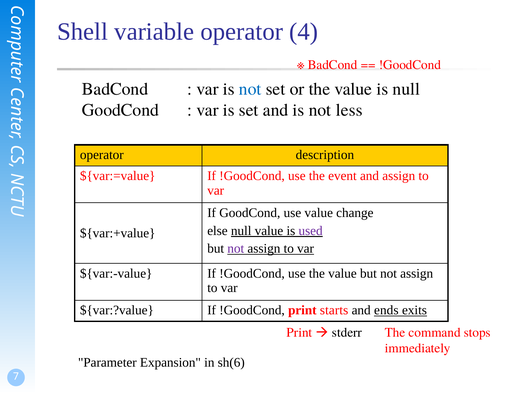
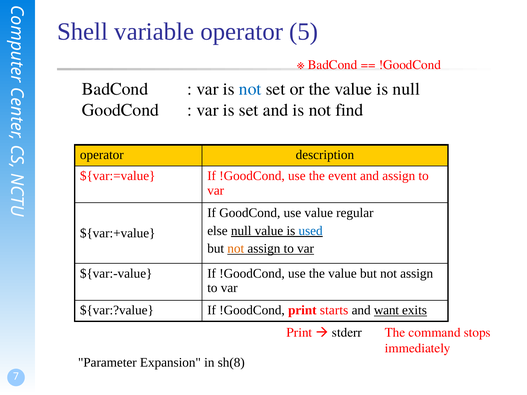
4: 4 -> 5
less: less -> find
change: change -> regular
used colour: purple -> blue
not at (236, 249) colour: purple -> orange
ends: ends -> want
sh(6: sh(6 -> sh(8
